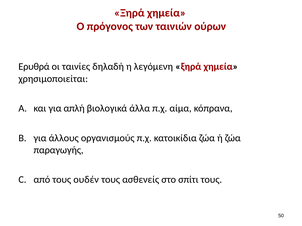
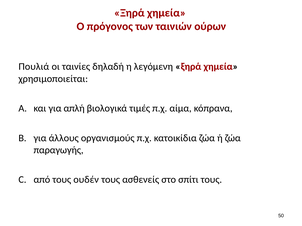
Ερυθρά: Ερυθρά -> Πουλιά
άλλα: άλλα -> τιμές
